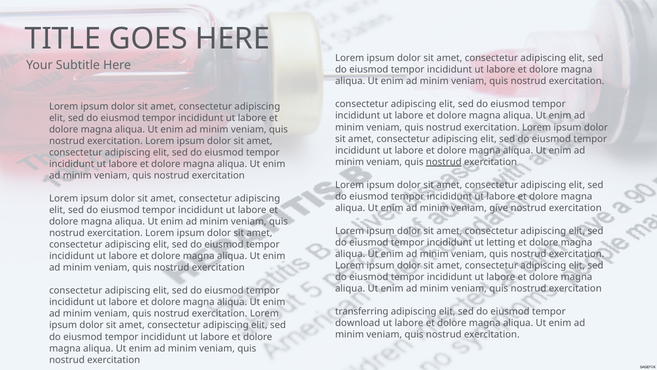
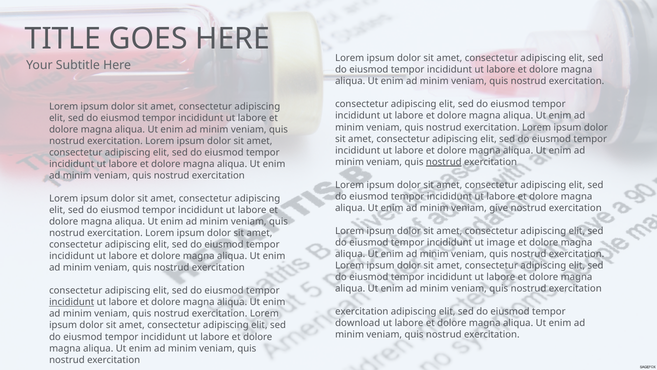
letting: letting -> image
incididunt at (72, 302) underline: none -> present
transferring at (362, 311): transferring -> exercitation
